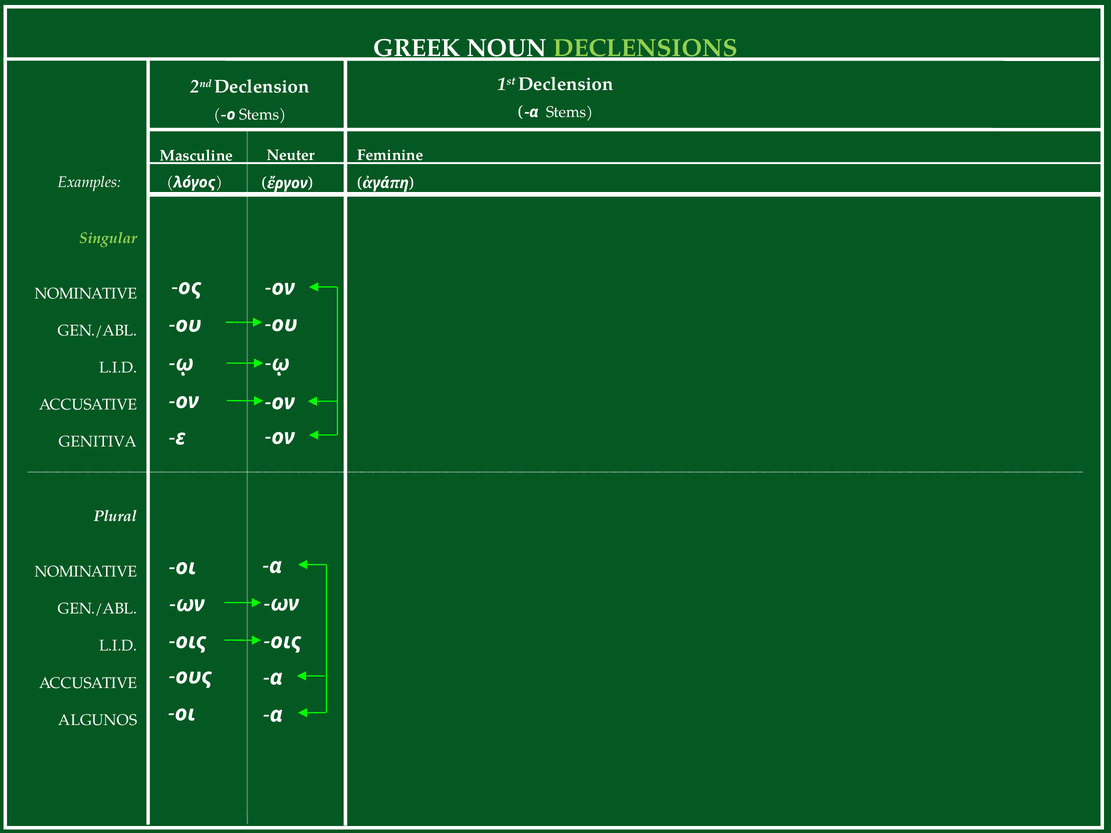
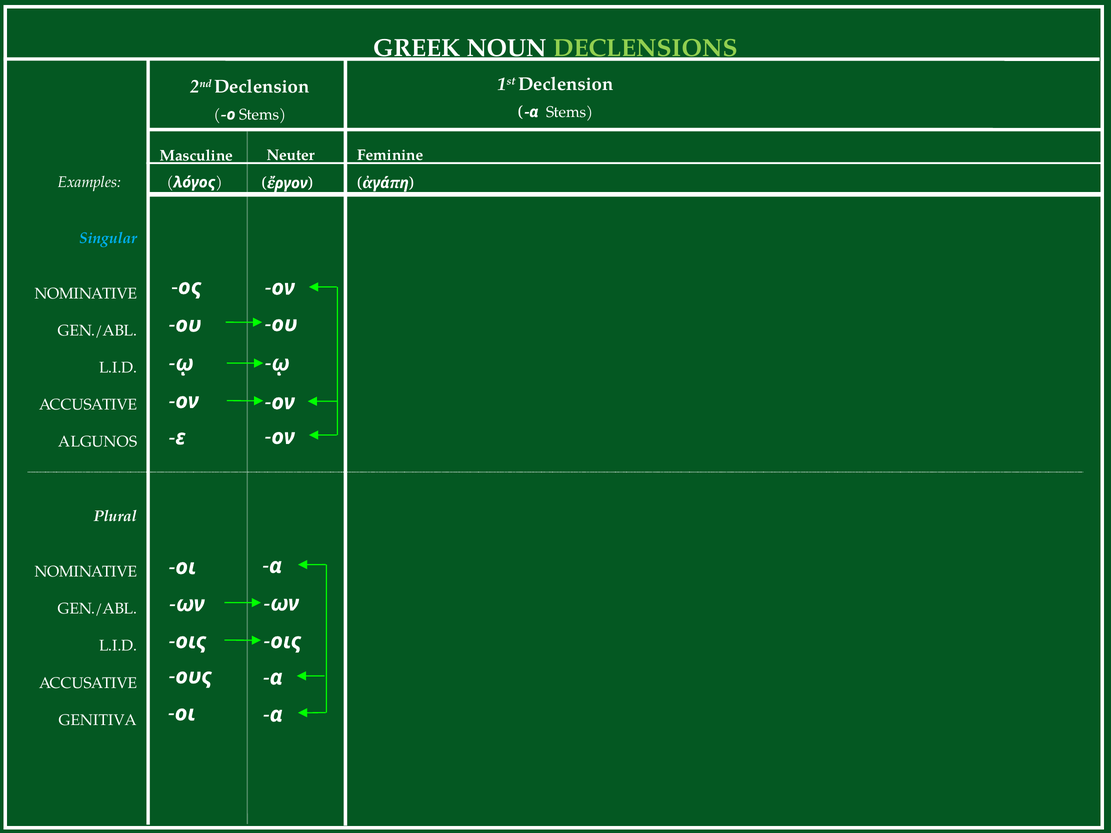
Singular colour: light green -> light blue
GENITIVA: GENITIVA -> ALGUNOS
ALGUNOS: ALGUNOS -> GENITIVA
